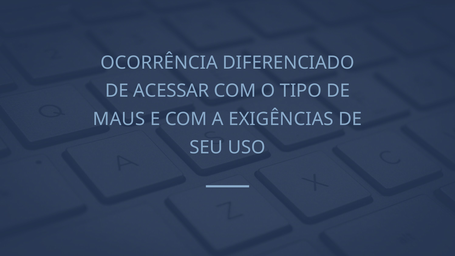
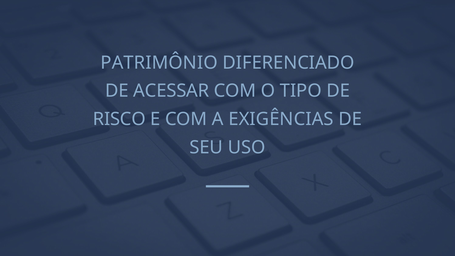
OCORRÊNCIA: OCORRÊNCIA -> PATRIMÔNIO
MAUS: MAUS -> RISCO
